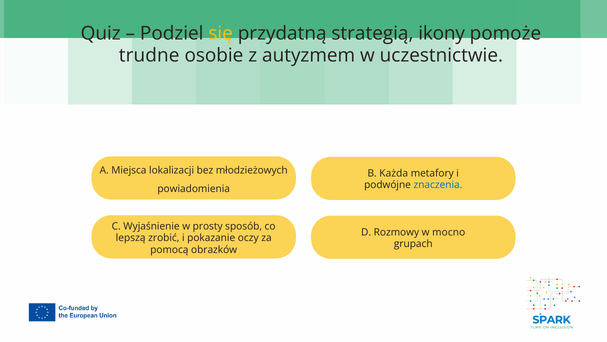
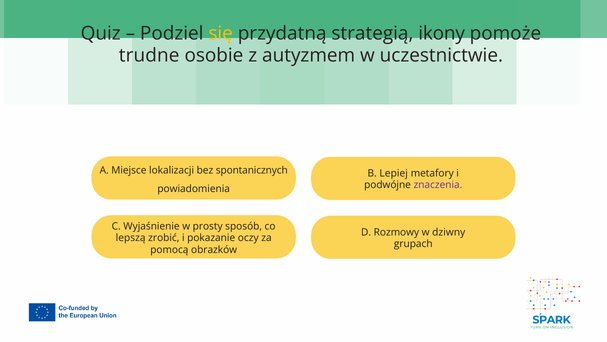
Miejsca: Miejsca -> Miejsce
młodzieżowych: młodzieżowych -> spontanicznych
Każda: Każda -> Lepiej
znaczenia colour: blue -> purple
mocno: mocno -> dziwny
